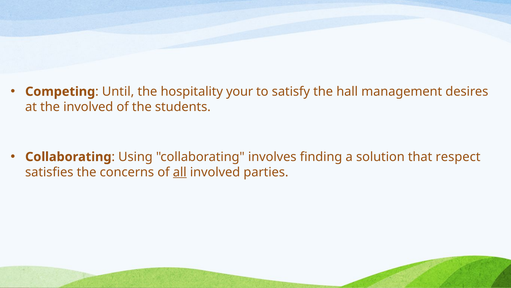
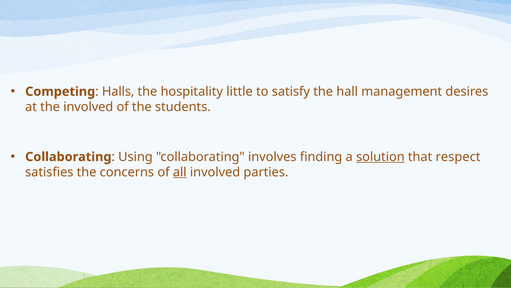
Until: Until -> Halls
your: your -> little
solution underline: none -> present
